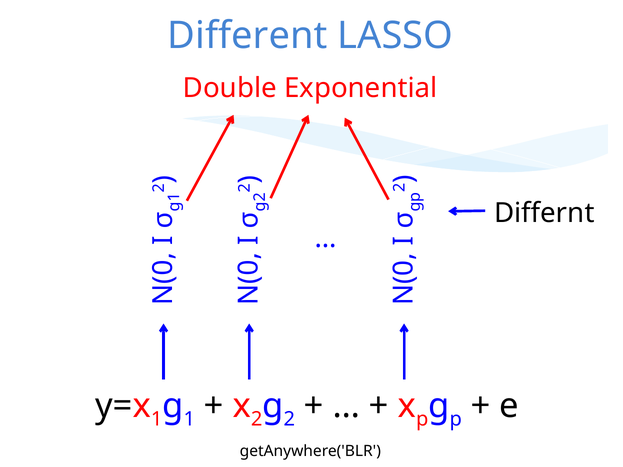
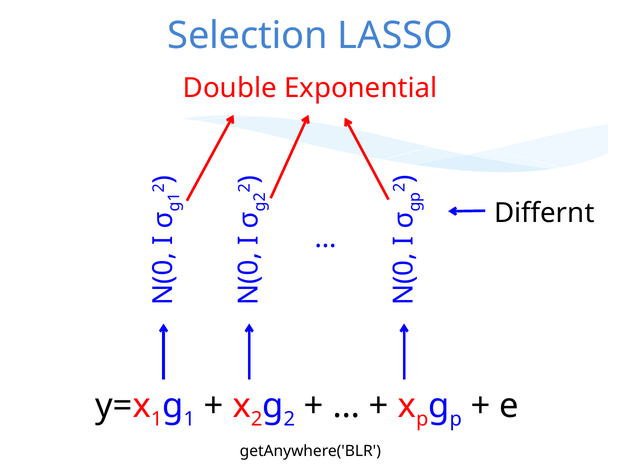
Different: Different -> Selection
